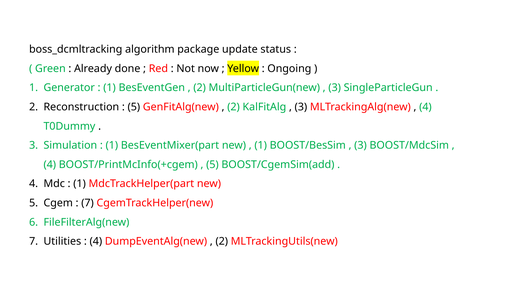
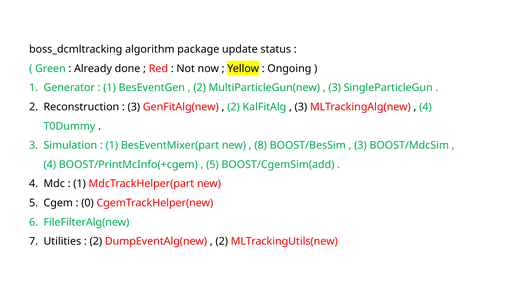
5 at (134, 107): 5 -> 3
1 at (261, 145): 1 -> 8
7 at (88, 203): 7 -> 0
4 at (96, 241): 4 -> 2
